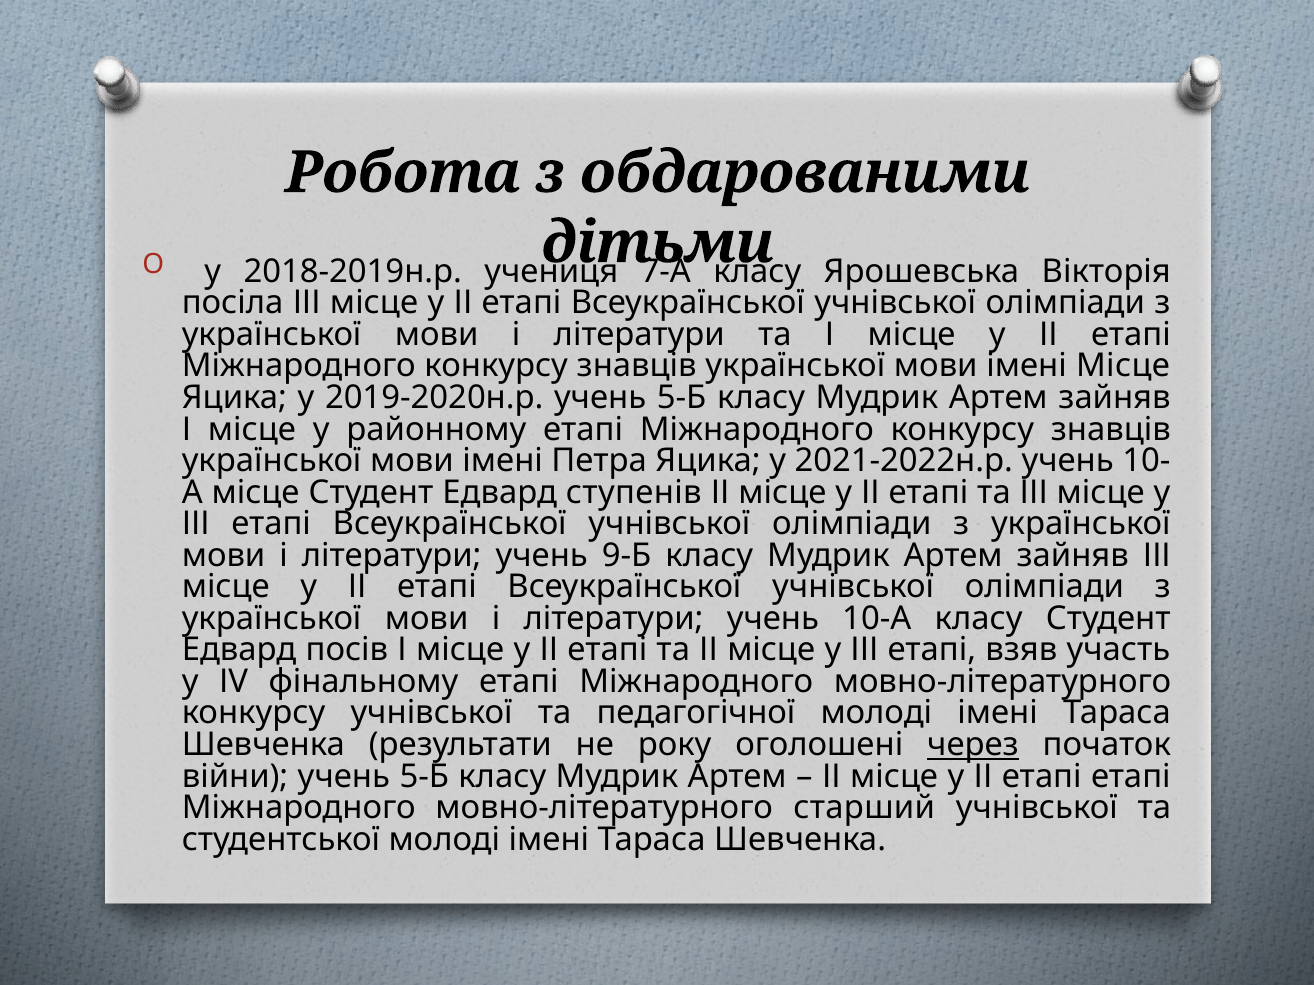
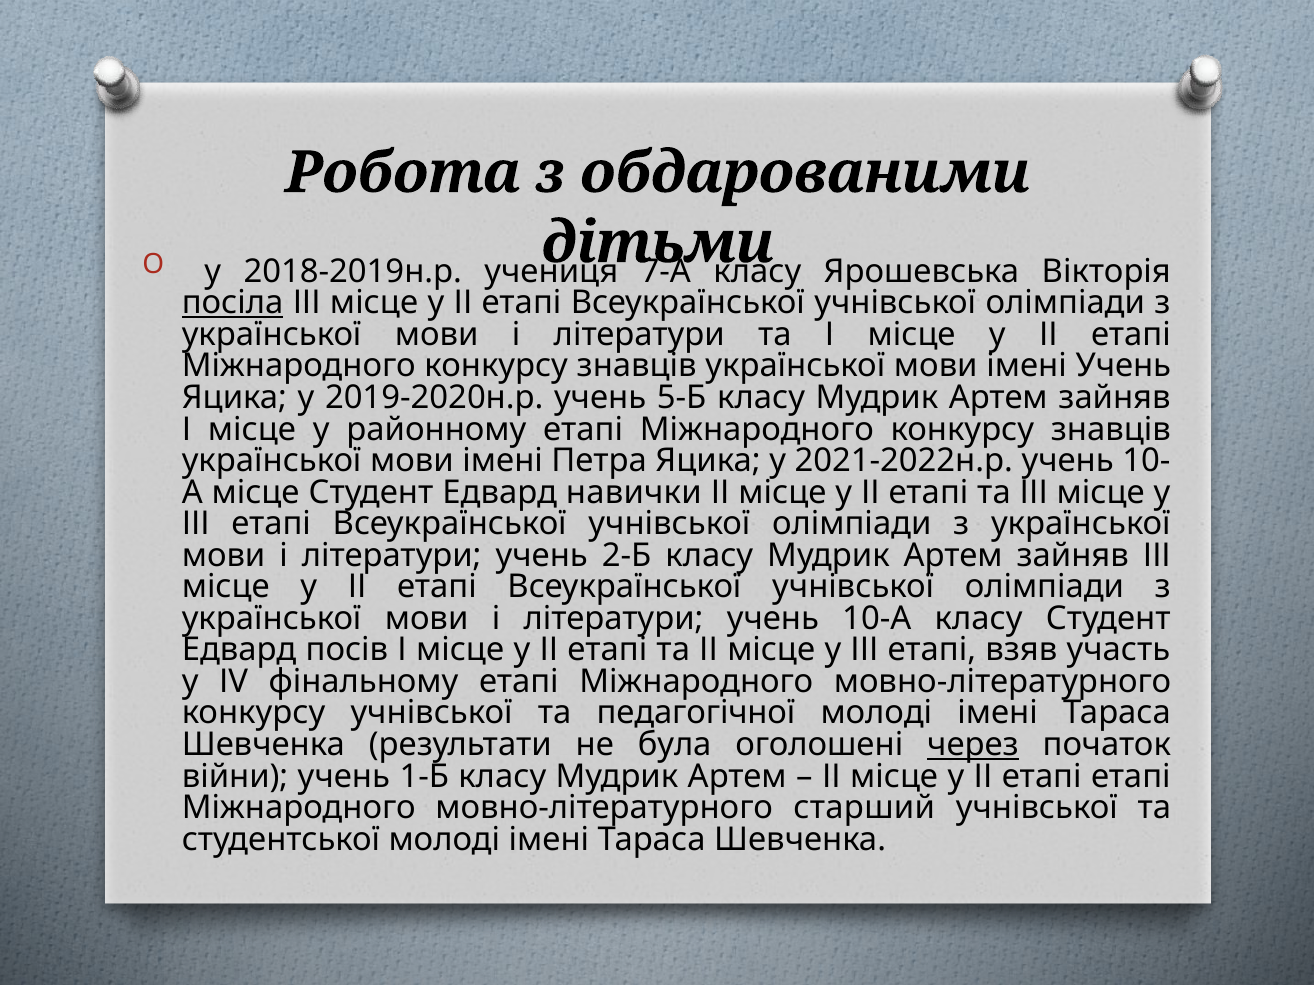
посіла underline: none -> present
імені Місце: Місце -> Учень
ступенів: ступенів -> навички
9-Б: 9-Б -> 2-Б
року: року -> була
війни учень 5-Б: 5-Б -> 1-Б
